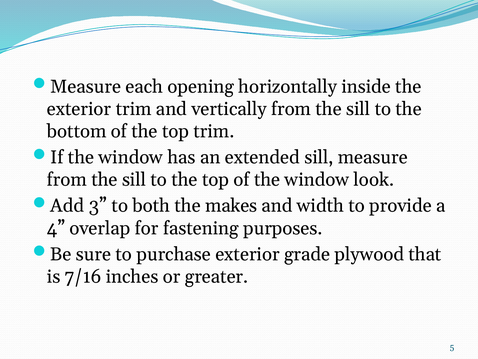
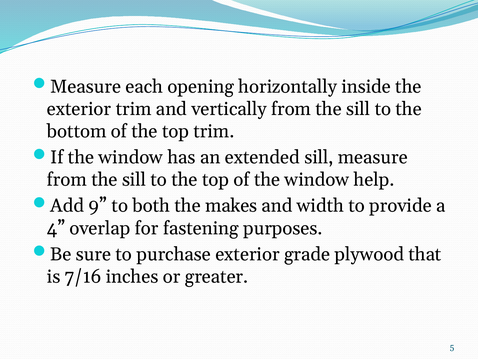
look: look -> help
3: 3 -> 9
